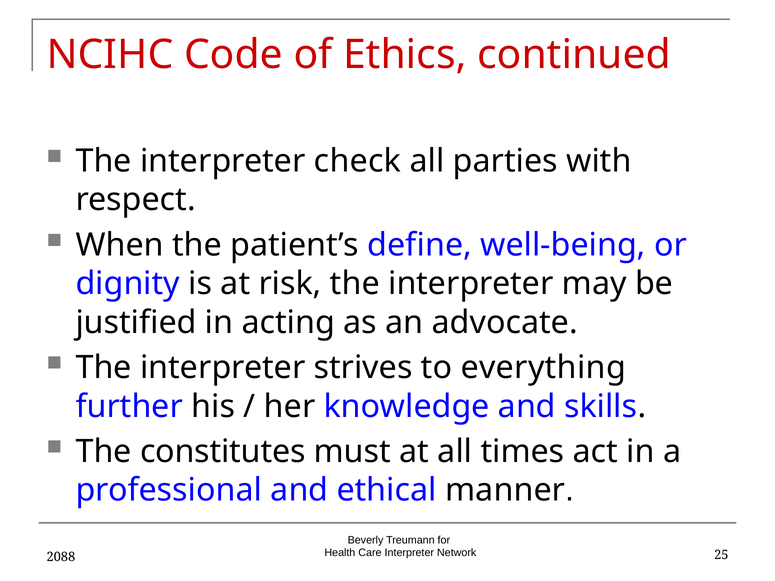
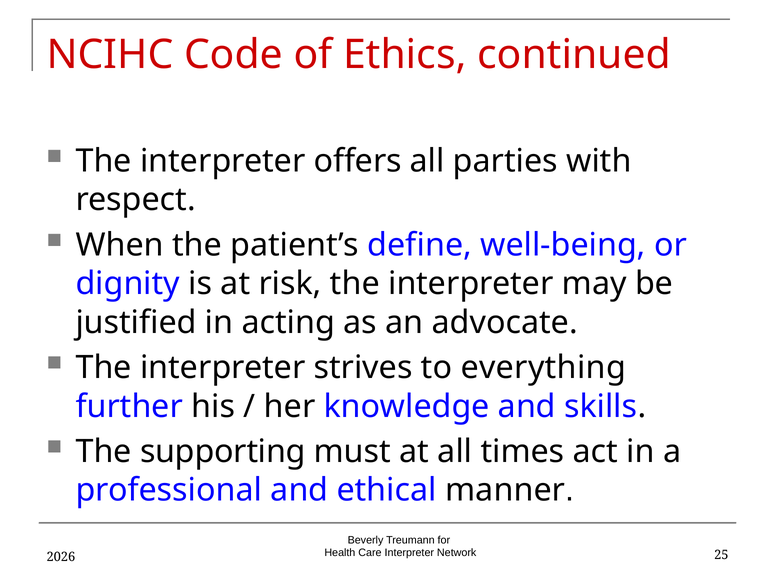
check: check -> offers
constitutes: constitutes -> supporting
2088: 2088 -> 2026
